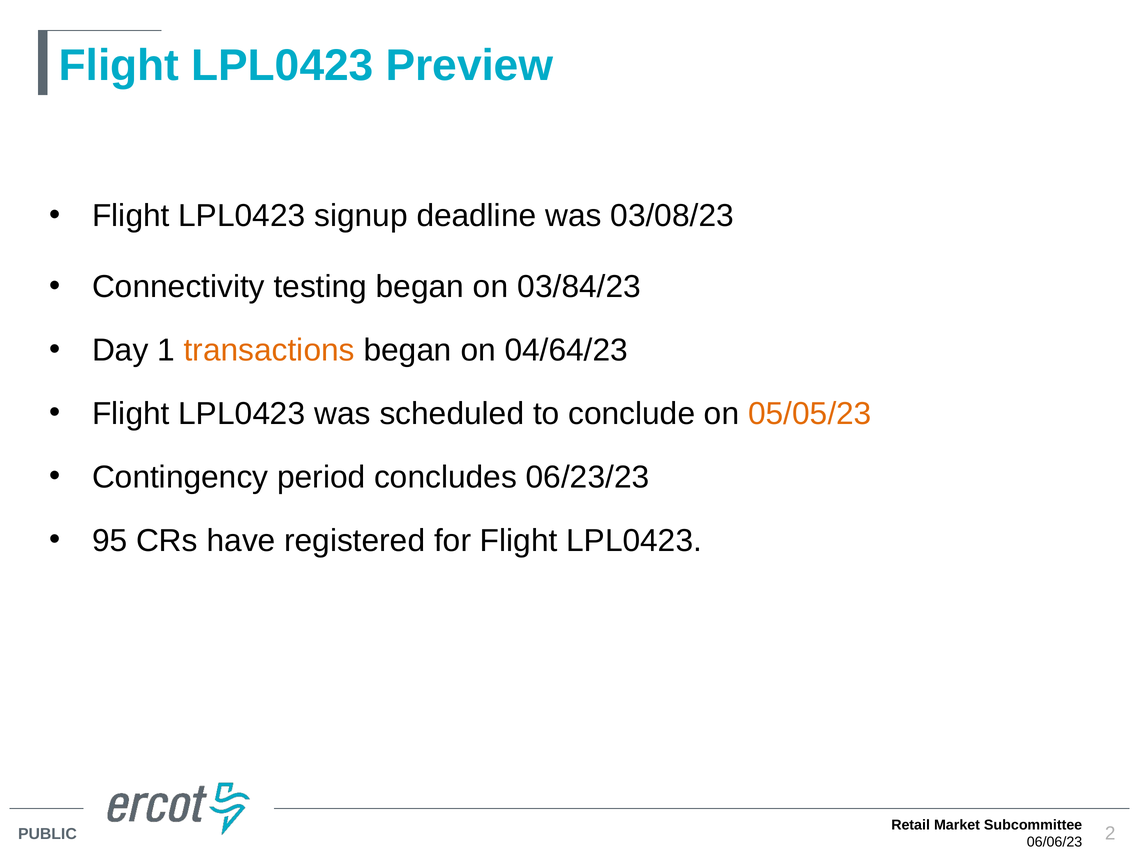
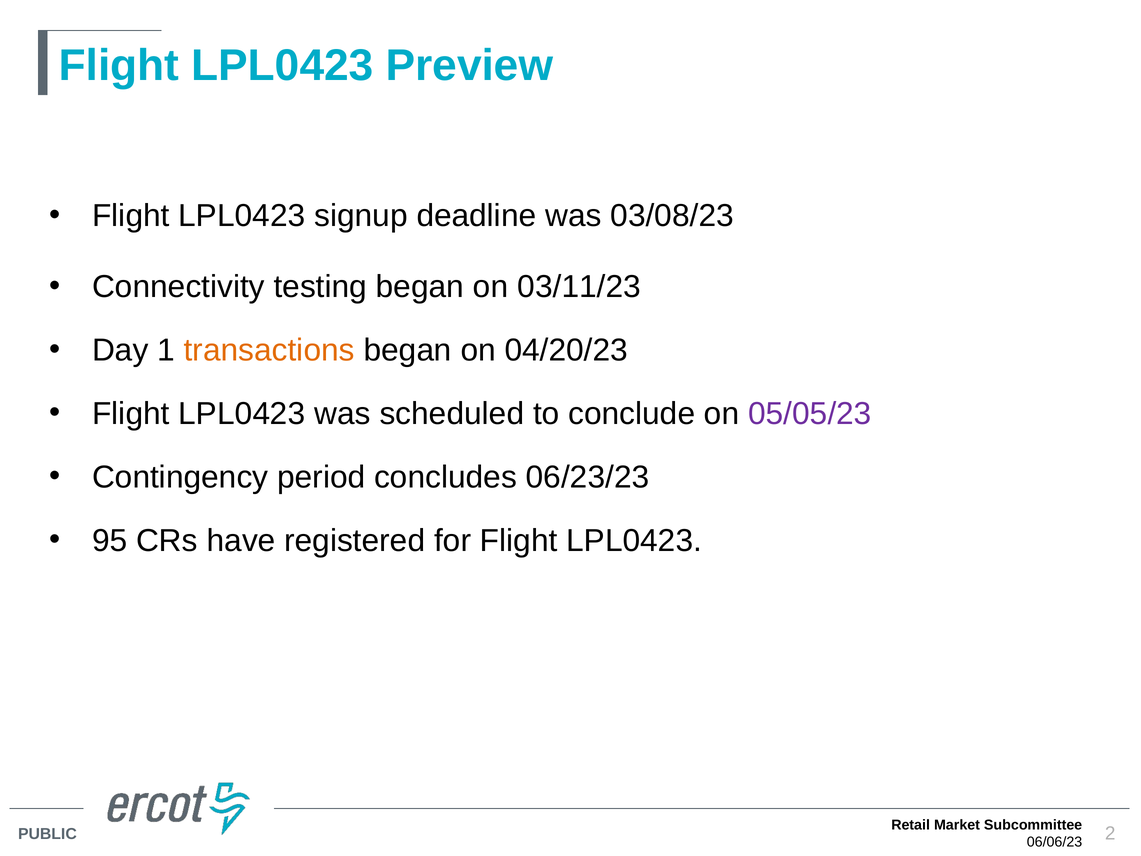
03/84/23: 03/84/23 -> 03/11/23
04/64/23: 04/64/23 -> 04/20/23
05/05/23 colour: orange -> purple
